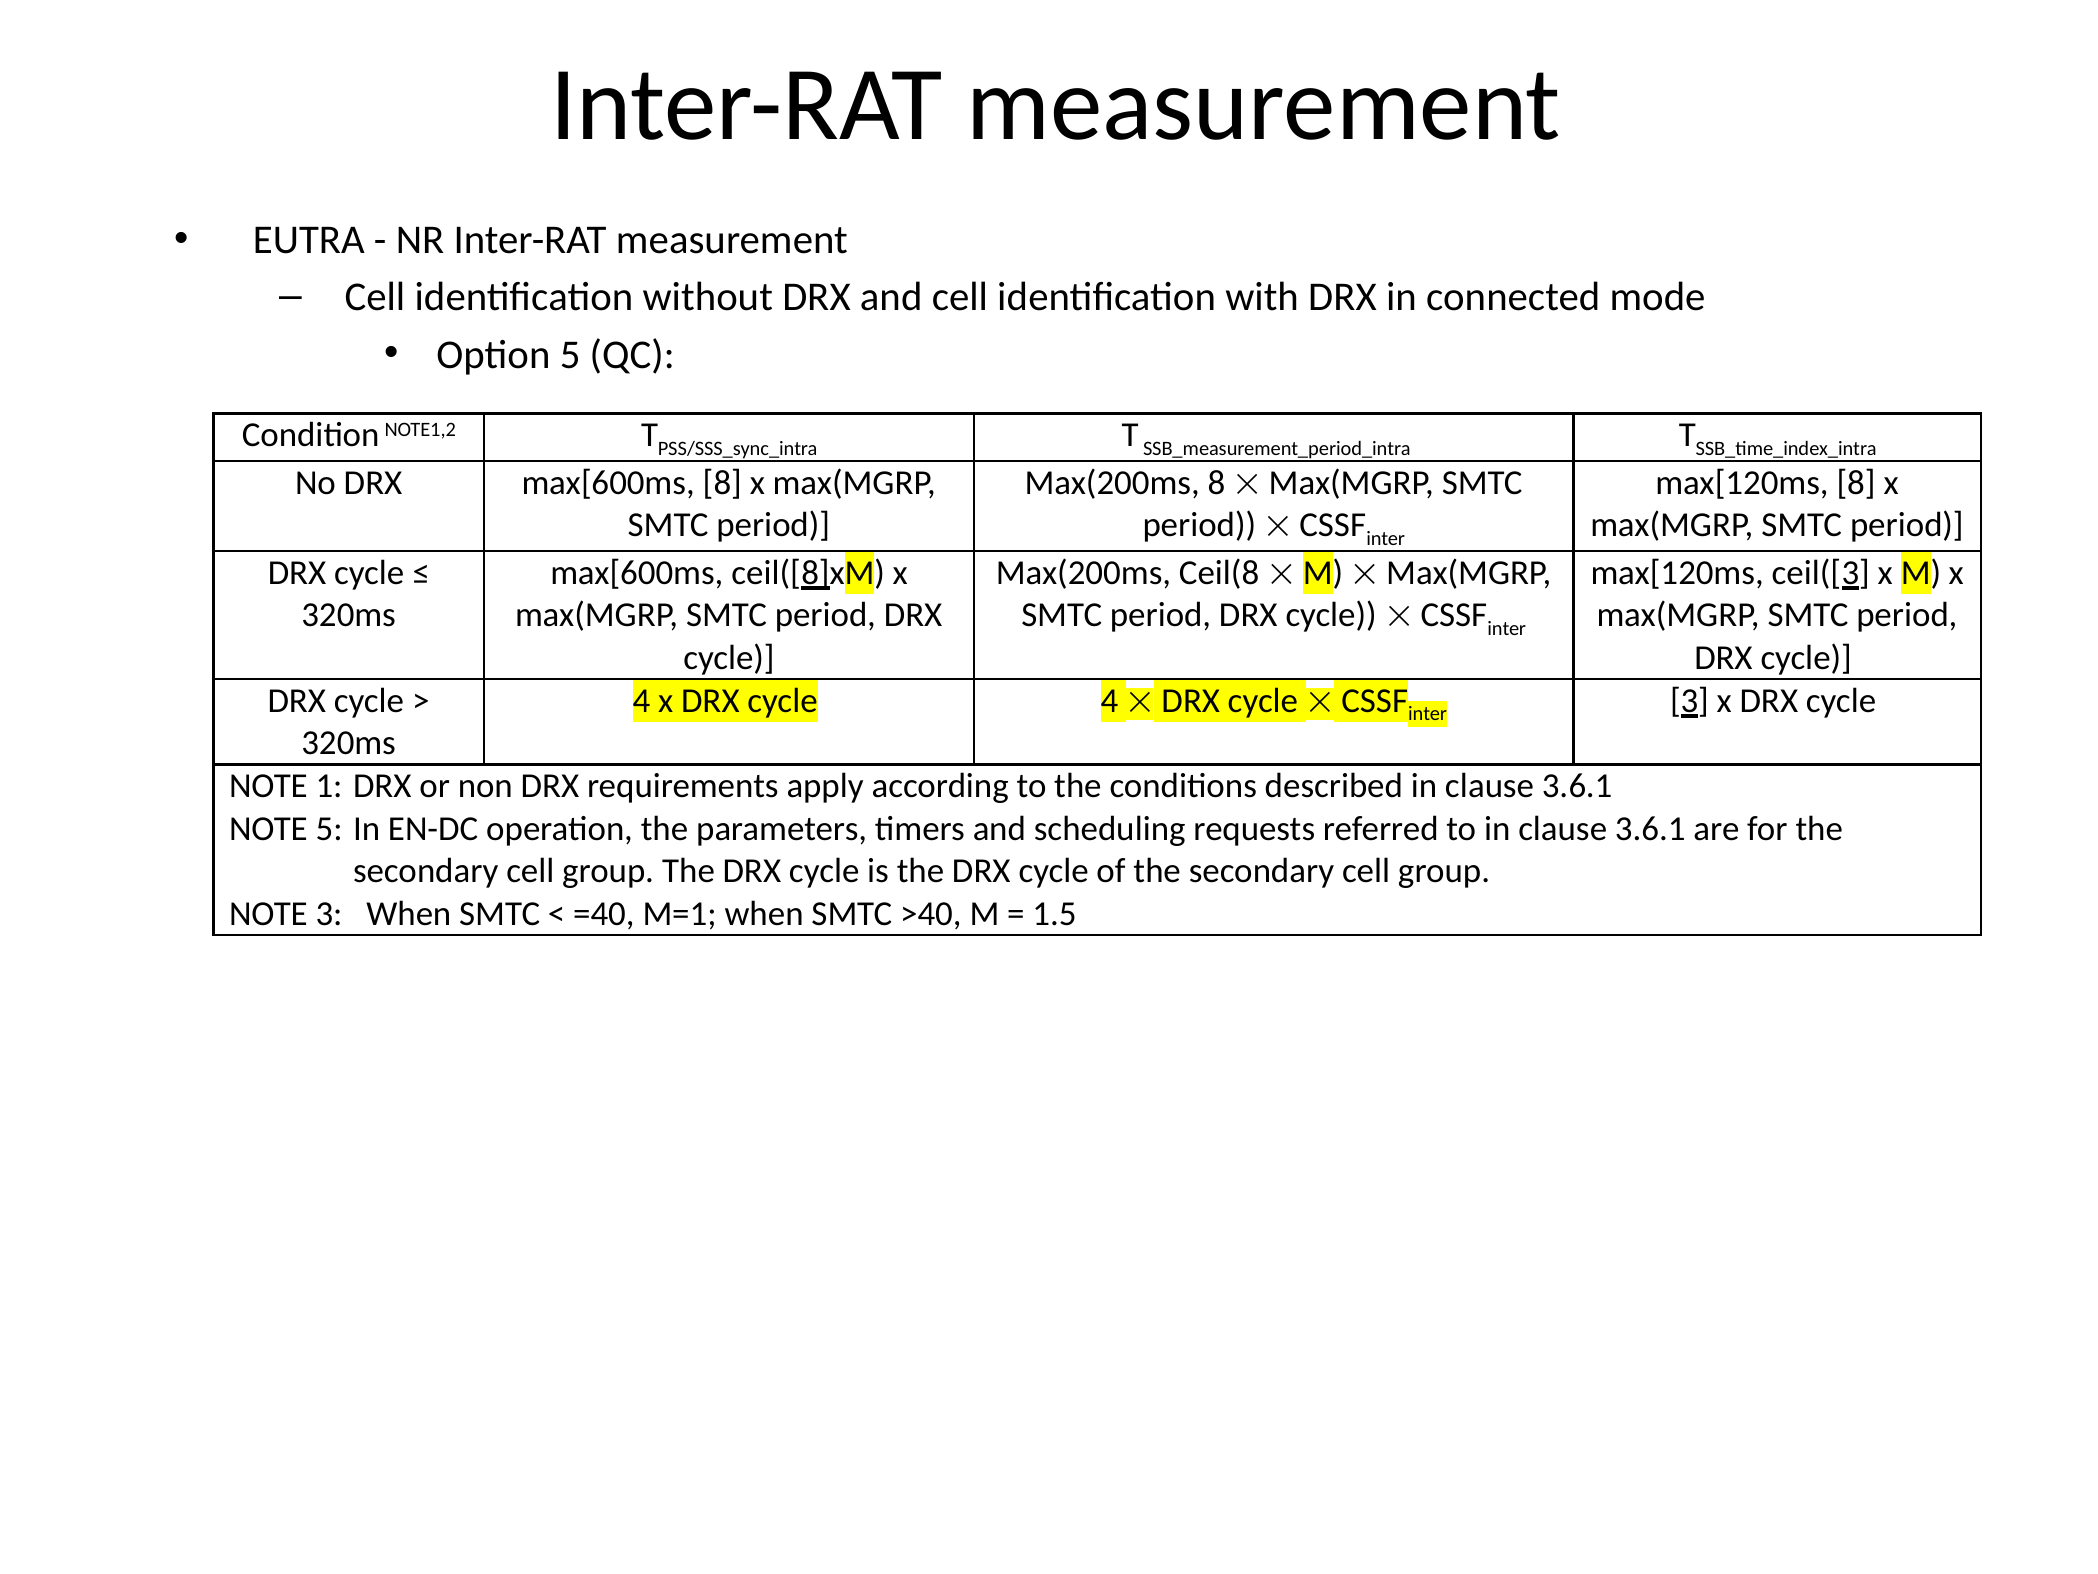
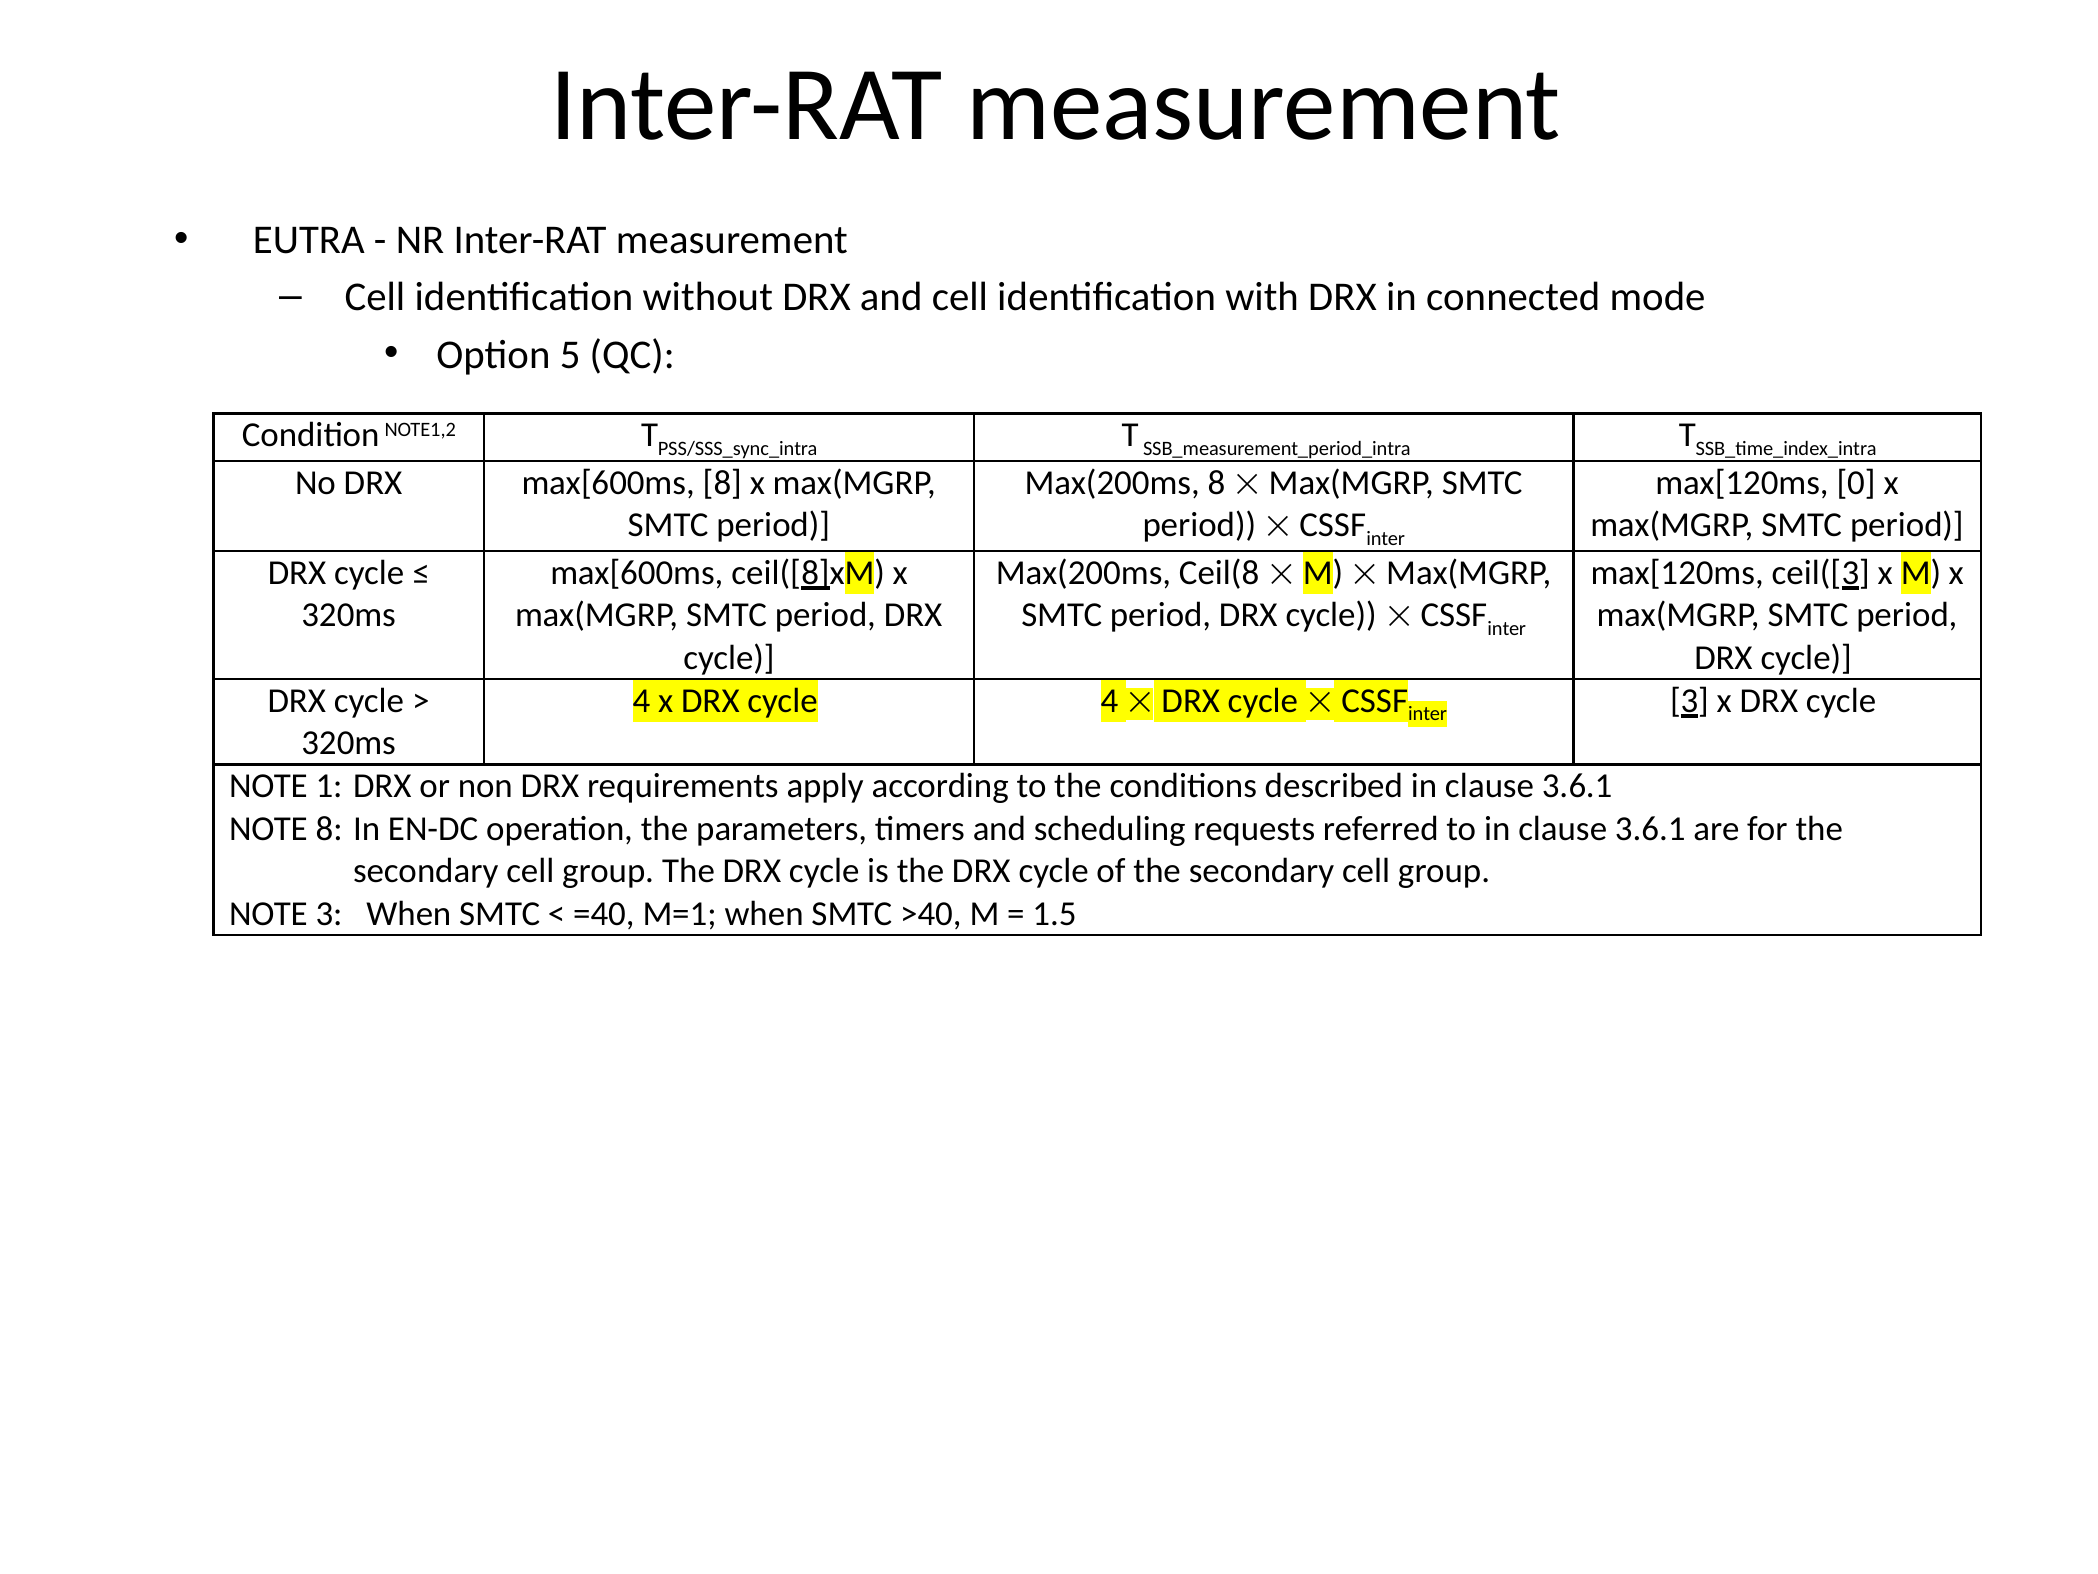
max[120ms 8: 8 -> 0
NOTE 5: 5 -> 8
